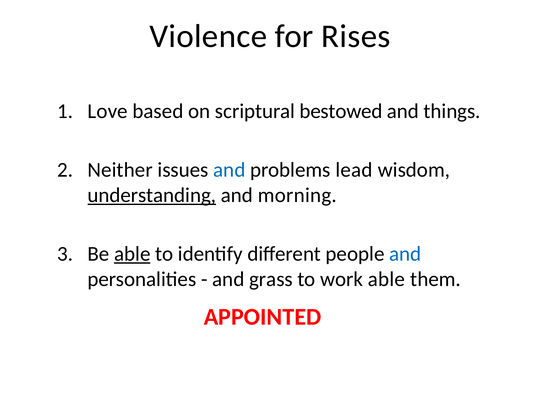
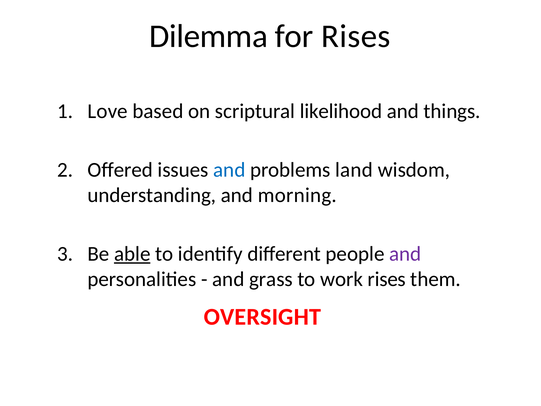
Violence: Violence -> Dilemma
bestowed: bestowed -> likelihood
Neither: Neither -> Offered
lead: lead -> land
understanding underline: present -> none
and at (405, 254) colour: blue -> purple
work able: able -> rises
APPOINTED: APPOINTED -> OVERSIGHT
